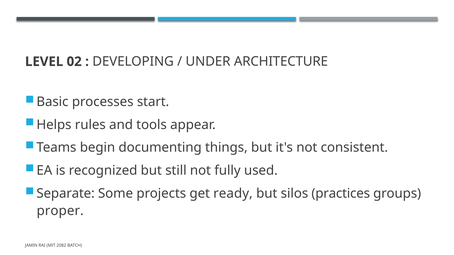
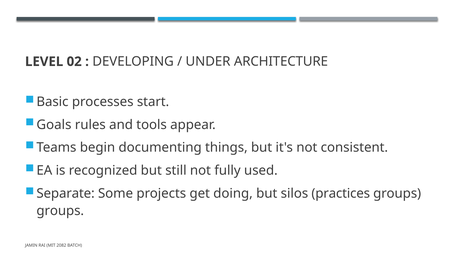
Helps: Helps -> Goals
ready: ready -> doing
proper at (60, 211): proper -> groups
